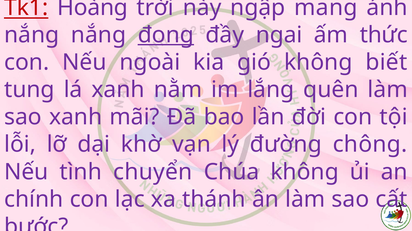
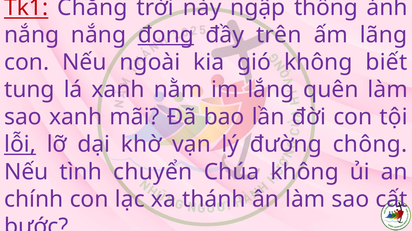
Hoàng: Hoàng -> Chăng
mang: mang -> thống
ngai: ngai -> trên
thức: thức -> lãng
lỗi underline: none -> present
